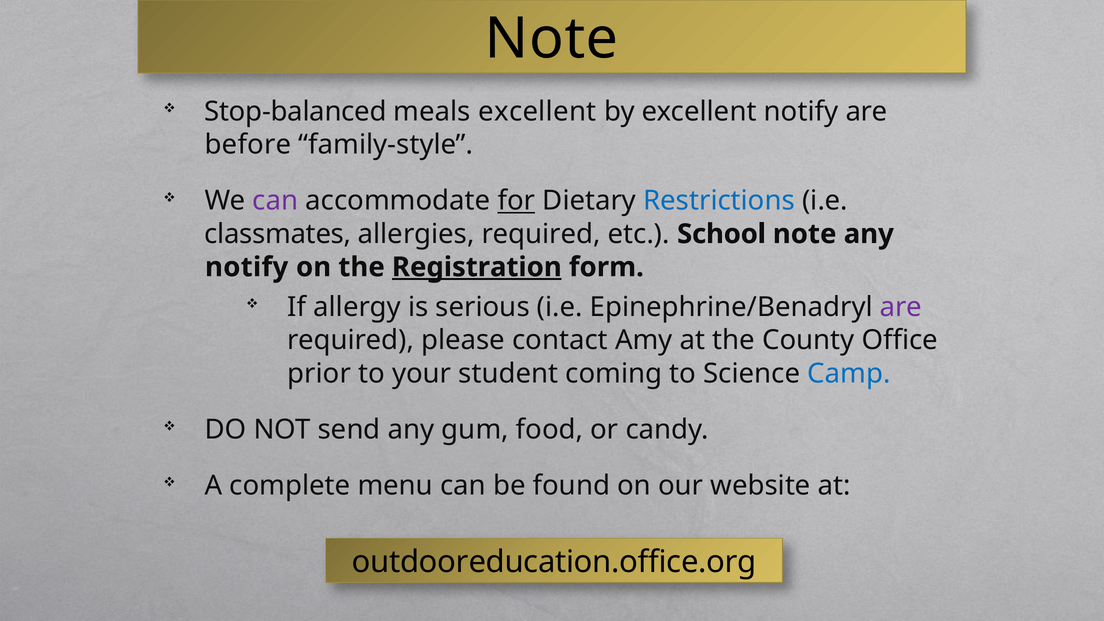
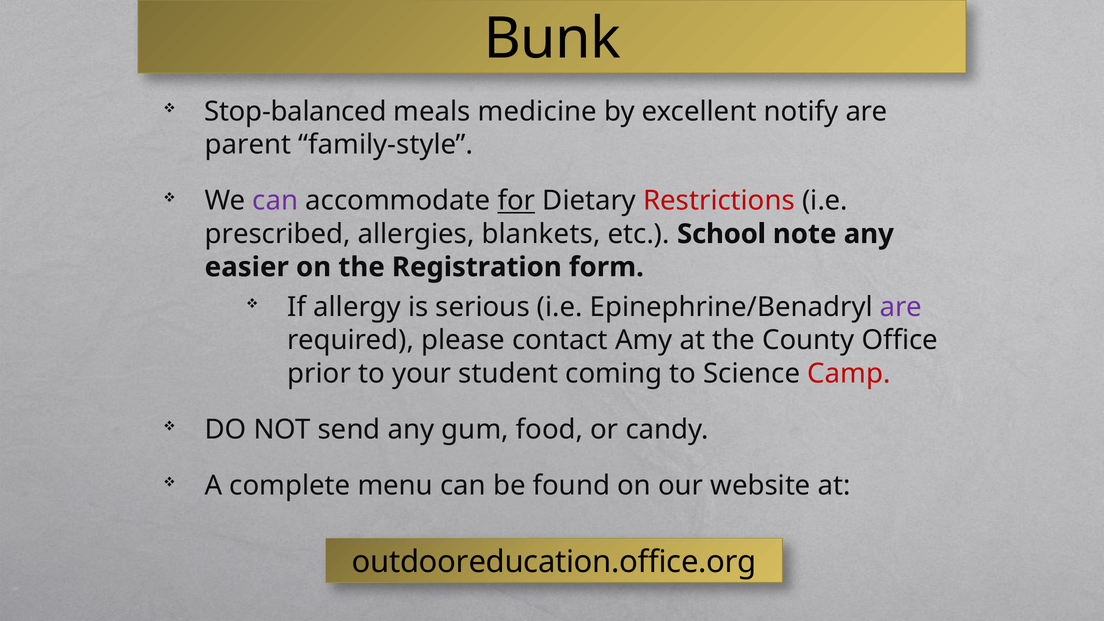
Note at (552, 39): Note -> Bunk
meals excellent: excellent -> medicine
before: before -> parent
Restrictions colour: blue -> red
classmates: classmates -> prescribed
allergies required: required -> blankets
notify at (247, 267): notify -> easier
Registration underline: present -> none
Camp colour: blue -> red
